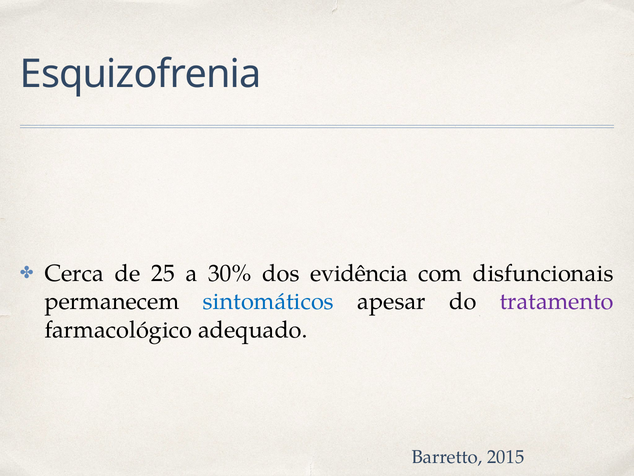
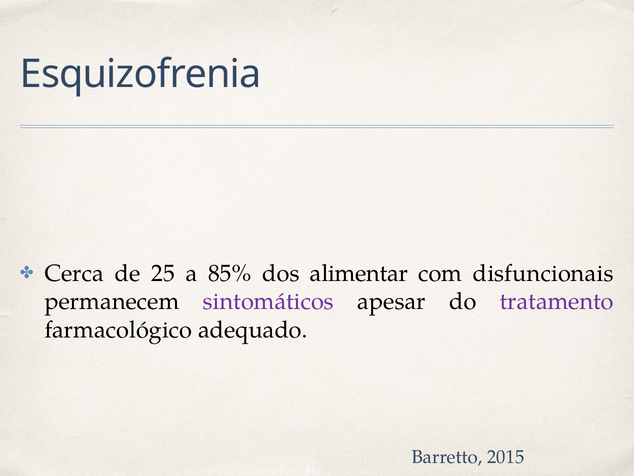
30%: 30% -> 85%
evidência: evidência -> alimentar
sintomáticos colour: blue -> purple
